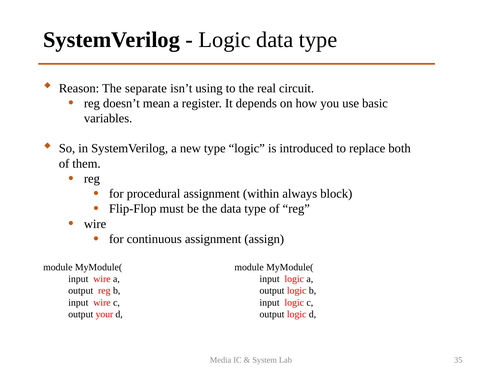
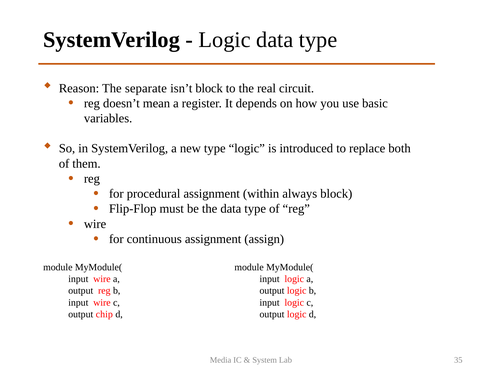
isn’t using: using -> block
your: your -> chip
